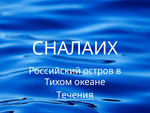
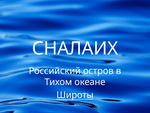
Течения: Течения -> Широты
